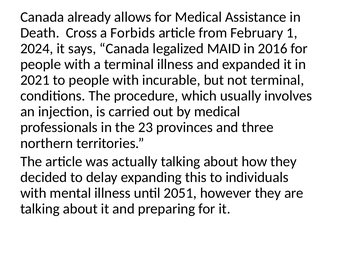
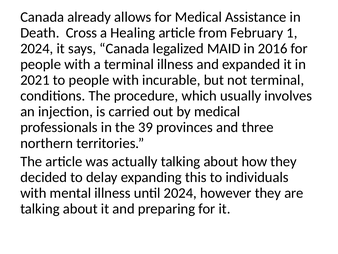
Forbids: Forbids -> Healing
23: 23 -> 39
until 2051: 2051 -> 2024
